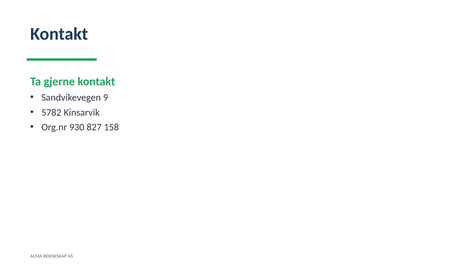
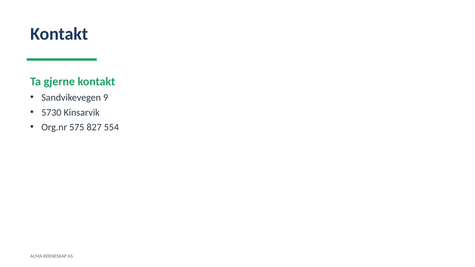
5782: 5782 -> 5730
930: 930 -> 575
158: 158 -> 554
